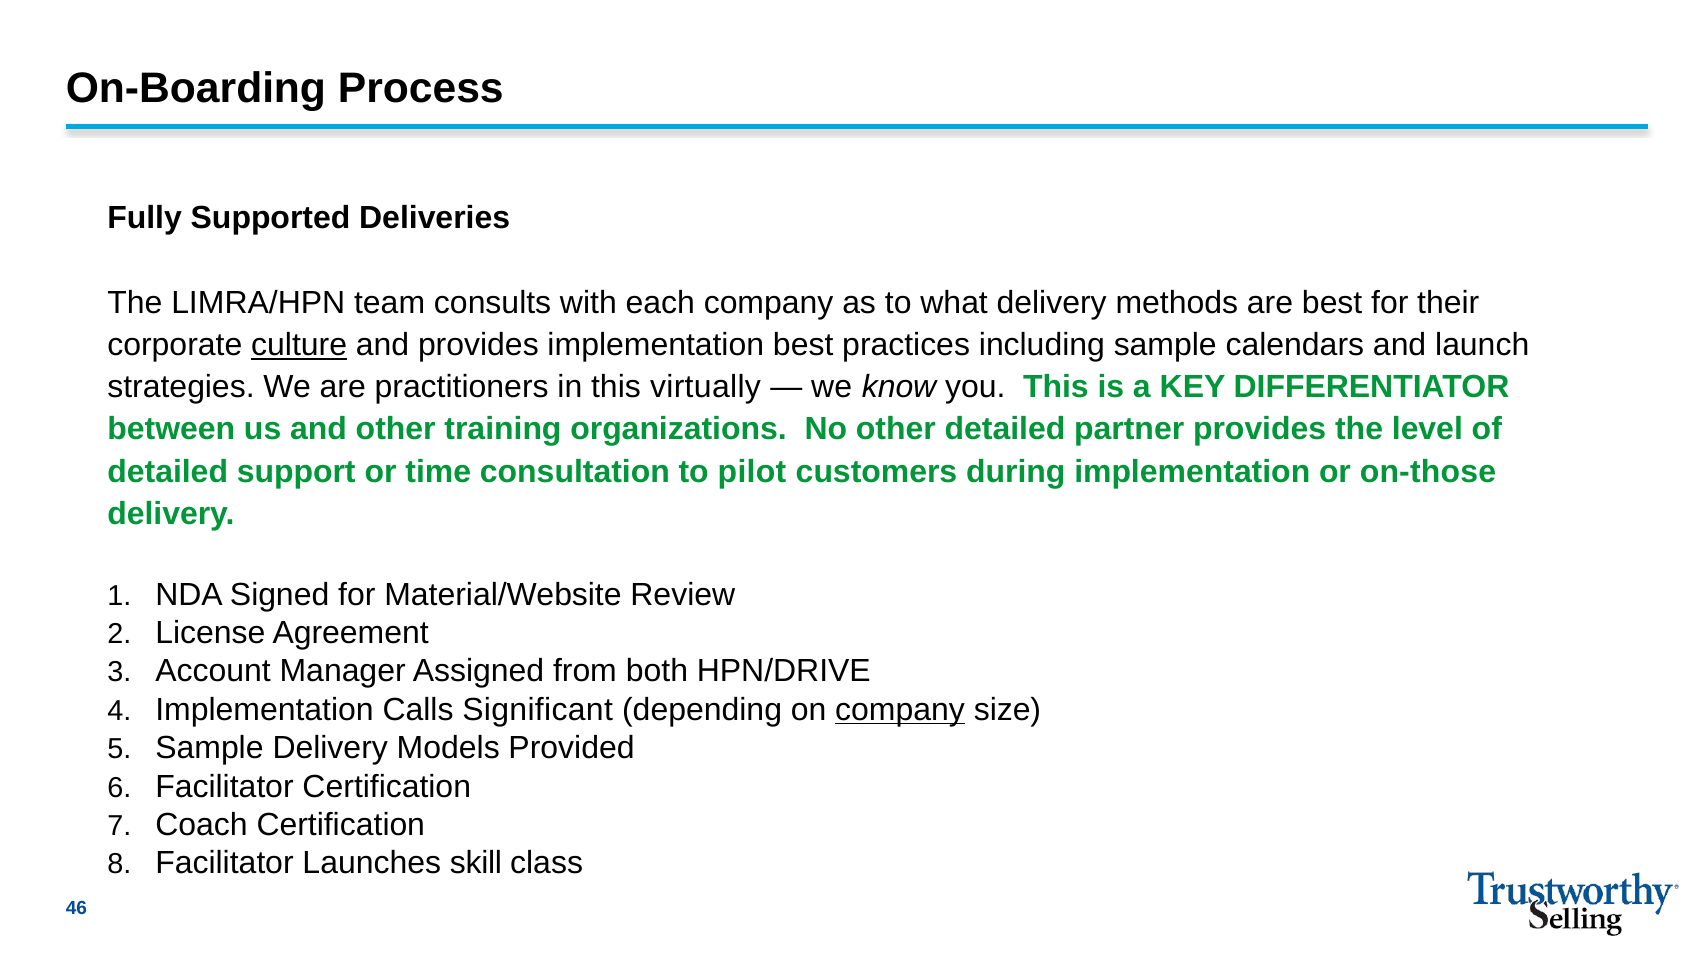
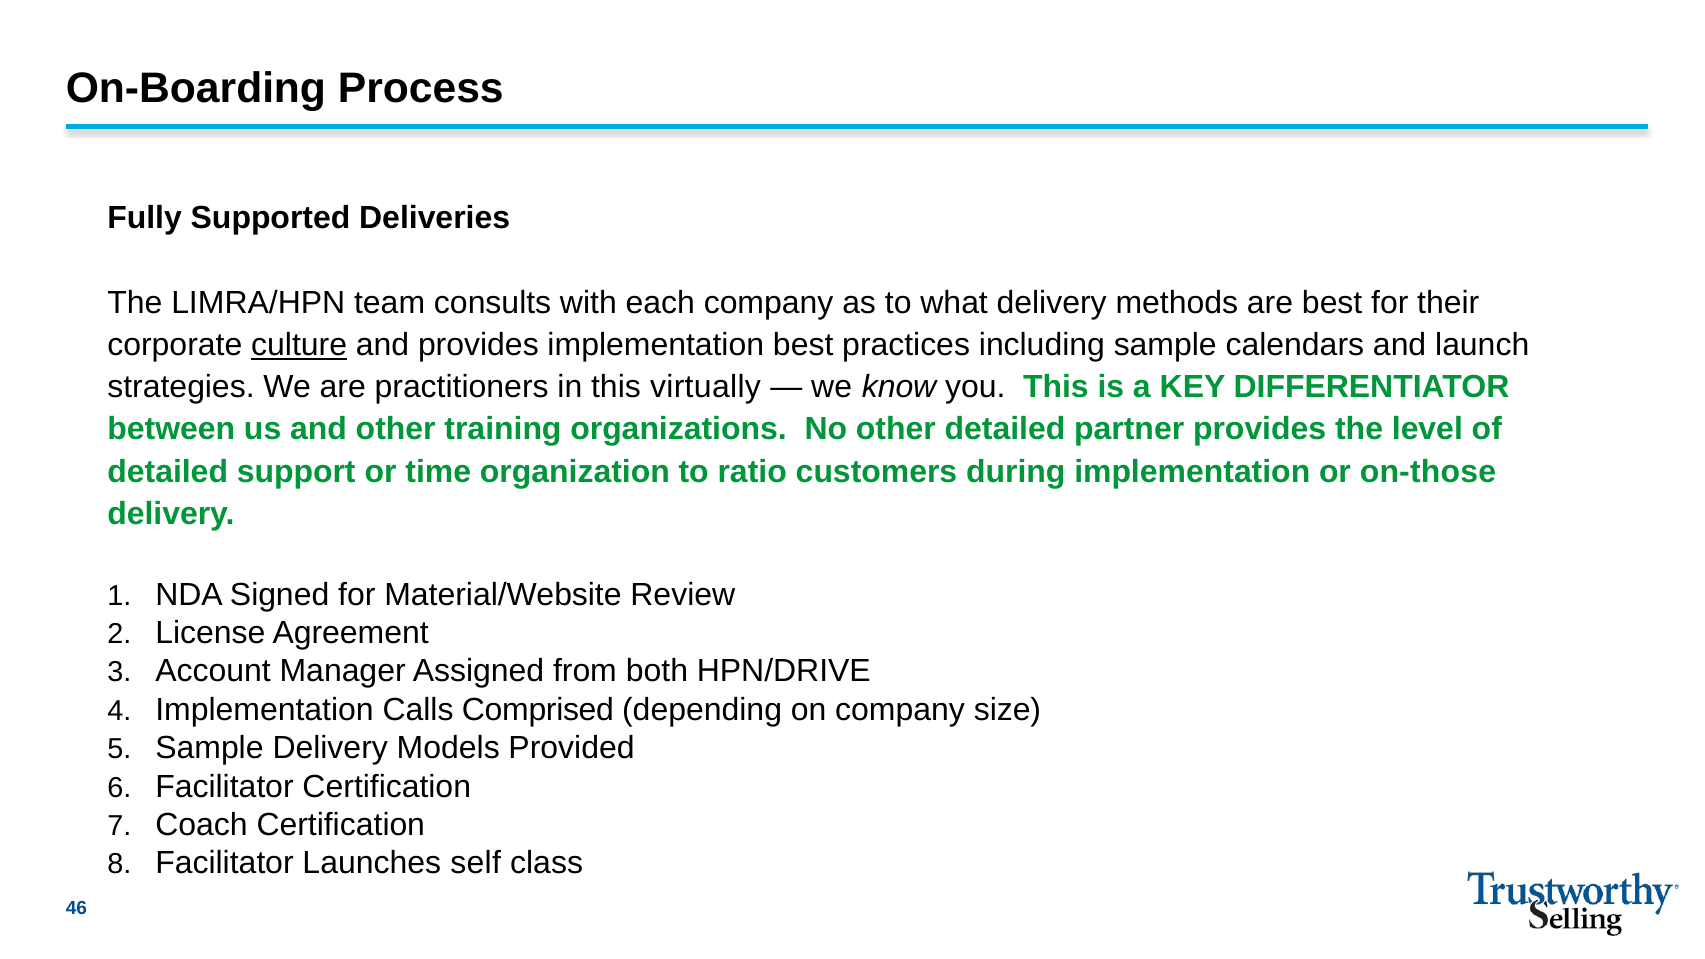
consultation: consultation -> organization
pilot: pilot -> ratio
Significant: Significant -> Comprised
company at (900, 710) underline: present -> none
skill: skill -> self
